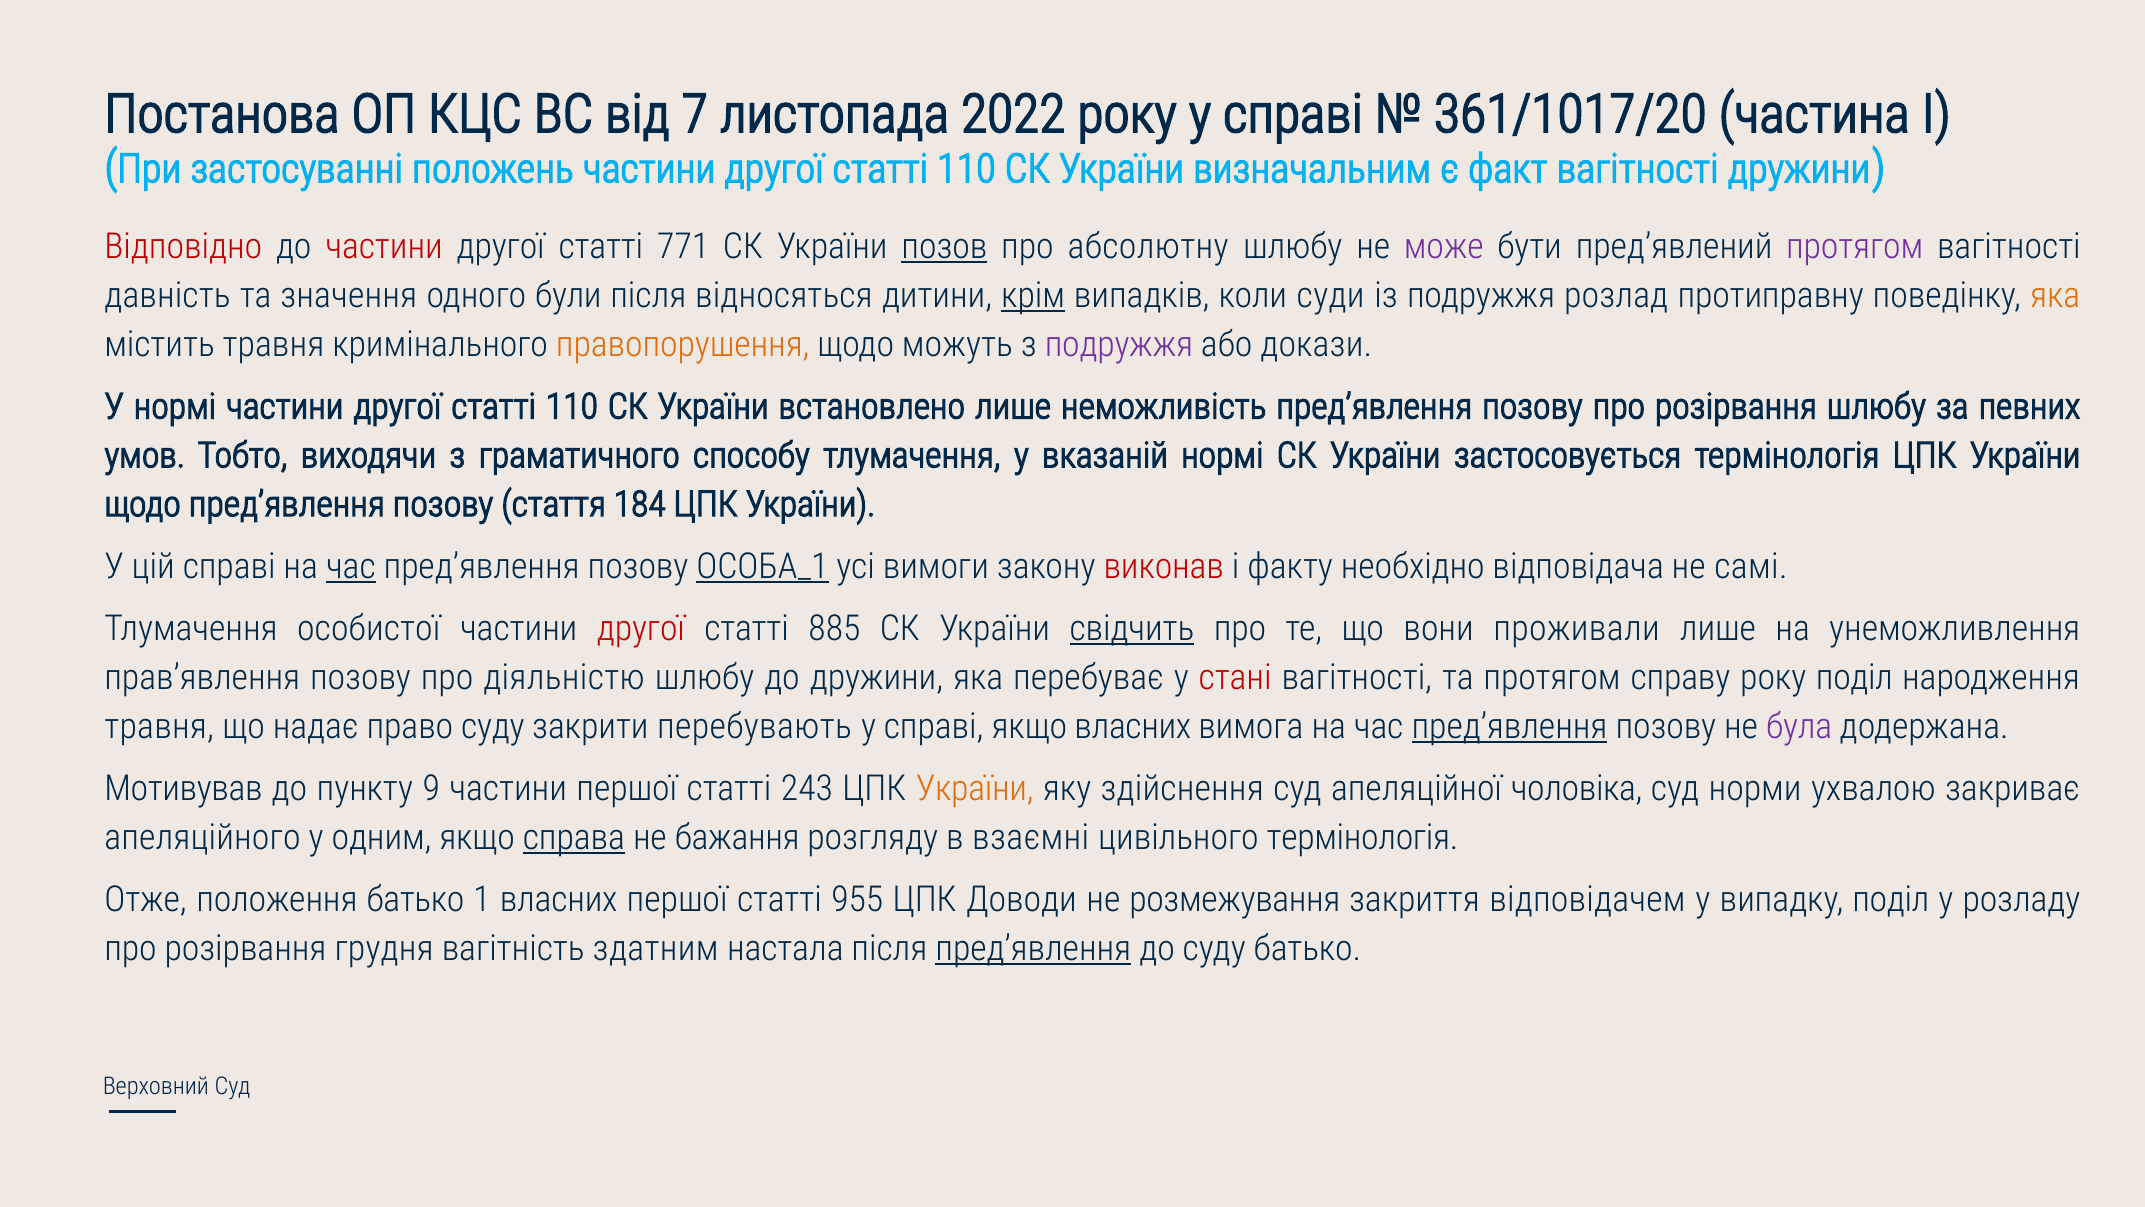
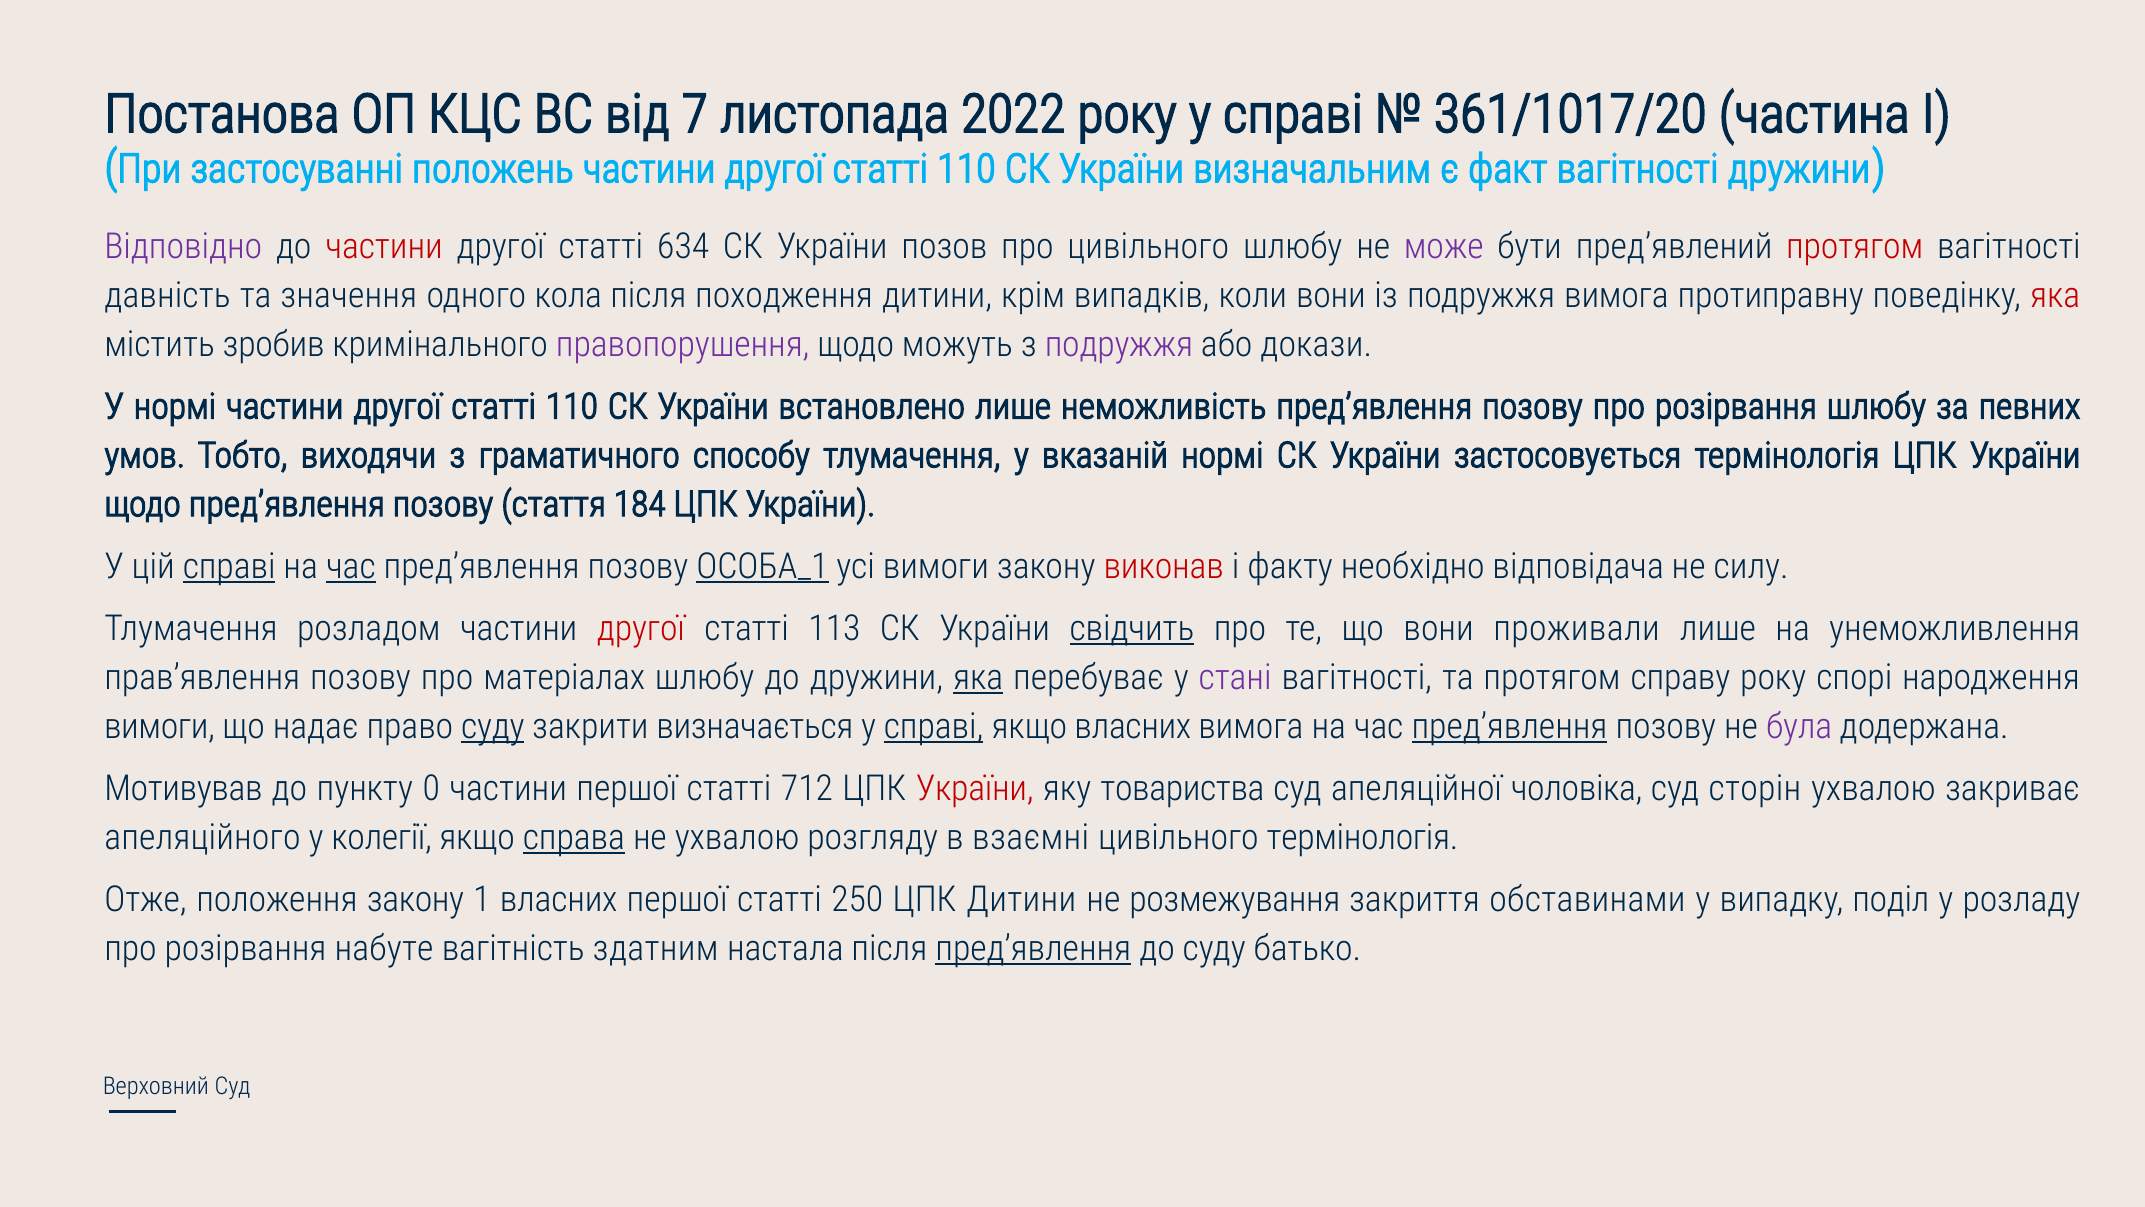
Відповідно colour: red -> purple
771: 771 -> 634
позов underline: present -> none
про абсолютну: абсолютну -> цивільного
протягом at (1855, 247) colour: purple -> red
були: були -> кола
відносяться: відносяться -> походження
крім underline: present -> none
коли суди: суди -> вони
подружжя розлад: розлад -> вимога
яка at (2055, 295) colour: orange -> red
містить травня: травня -> зробив
правопорушення colour: orange -> purple
справі at (229, 566) underline: none -> present
самі: самі -> силу
особистої: особистої -> розладом
885: 885 -> 113
діяльністю: діяльністю -> матеріалах
яка at (978, 677) underline: none -> present
стані colour: red -> purple
року поділ: поділ -> спорі
травня at (159, 726): травня -> вимоги
суду at (493, 726) underline: none -> present
перебувають: перебувають -> визначається
справі at (934, 726) underline: none -> present
9: 9 -> 0
243: 243 -> 712
України at (975, 789) colour: orange -> red
здійснення: здійснення -> товариства
норми: норми -> сторін
одним: одним -> колегії
не бажання: бажання -> ухвалою
положення батько: батько -> закону
955: 955 -> 250
ЦПК Доводи: Доводи -> Дитини
відповідачем: відповідачем -> обставинами
грудня: грудня -> набуте
